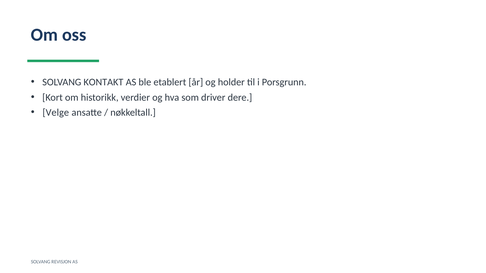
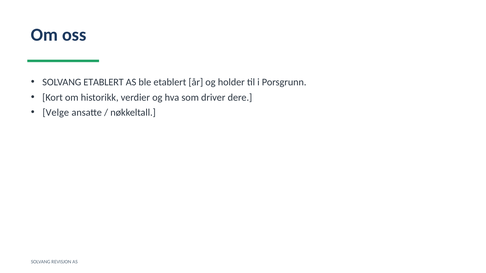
SOLVANG KONTAKT: KONTAKT -> ETABLERT
